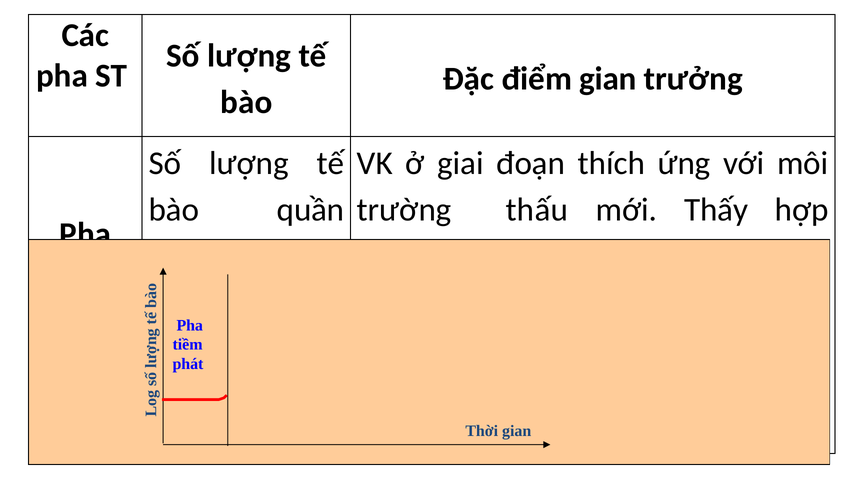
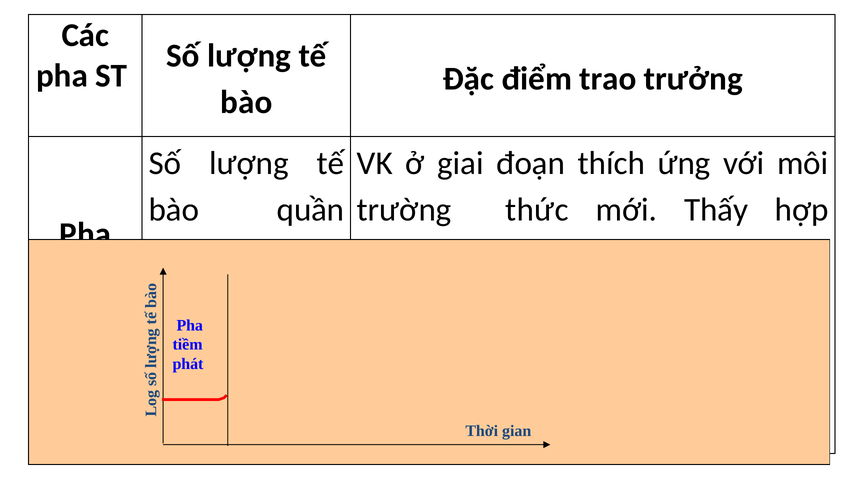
điểm gian: gian -> trao
thấu: thấu -> thức
